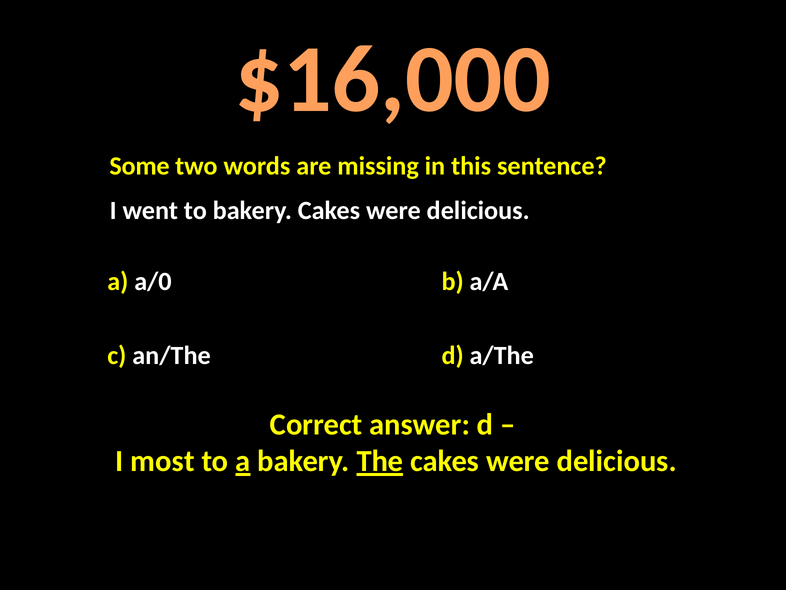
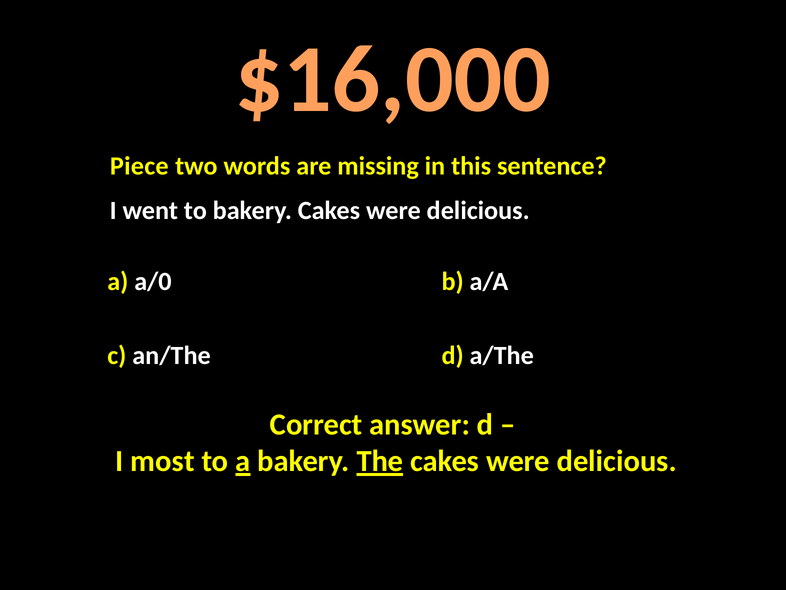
Some: Some -> Piece
